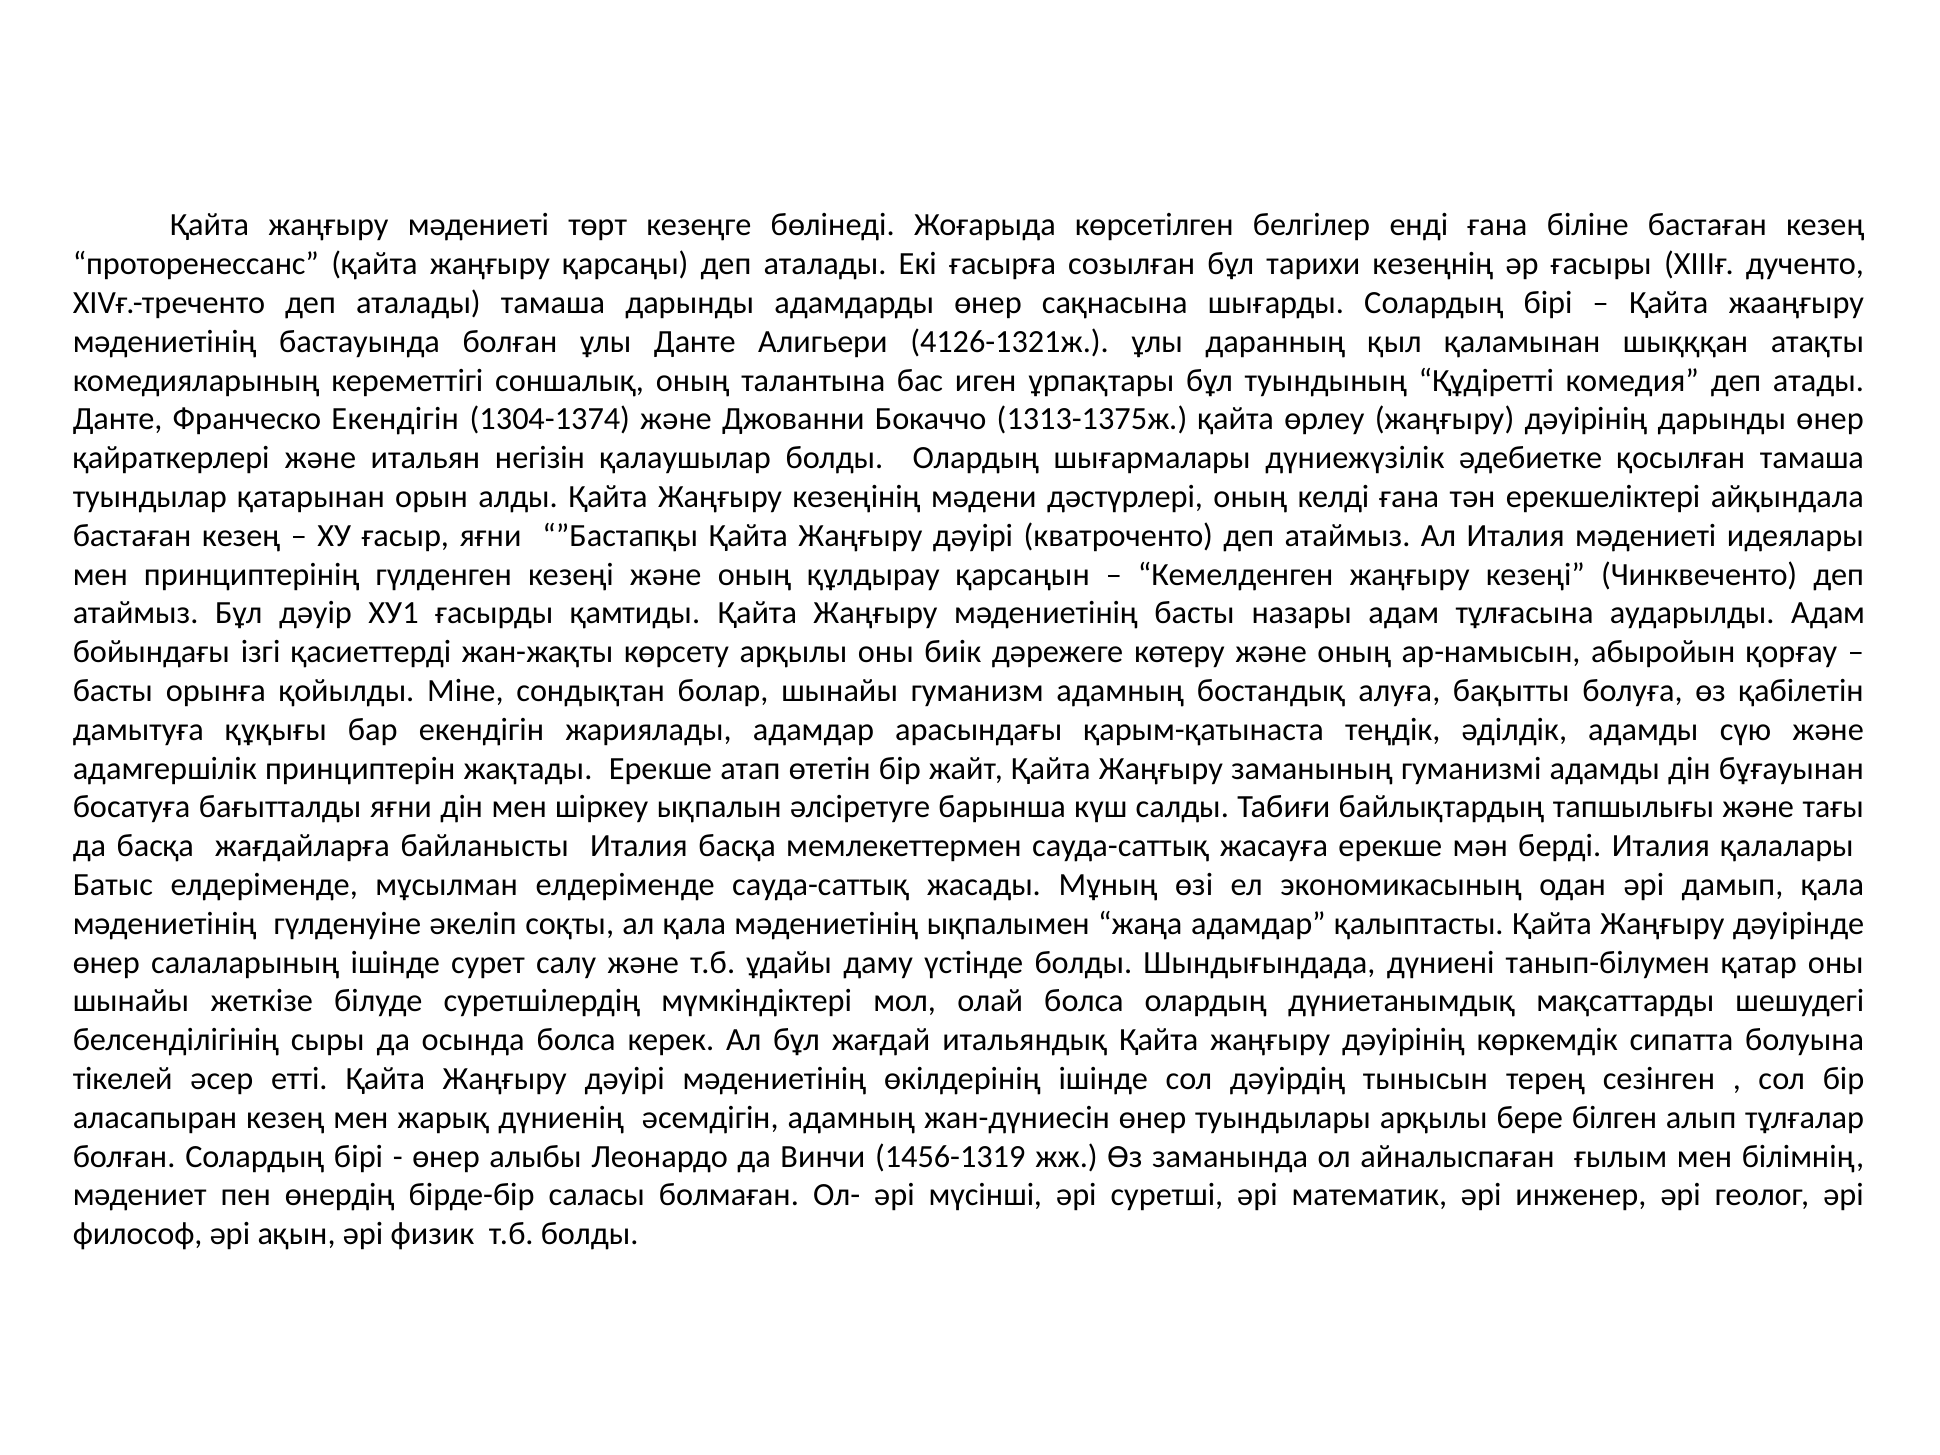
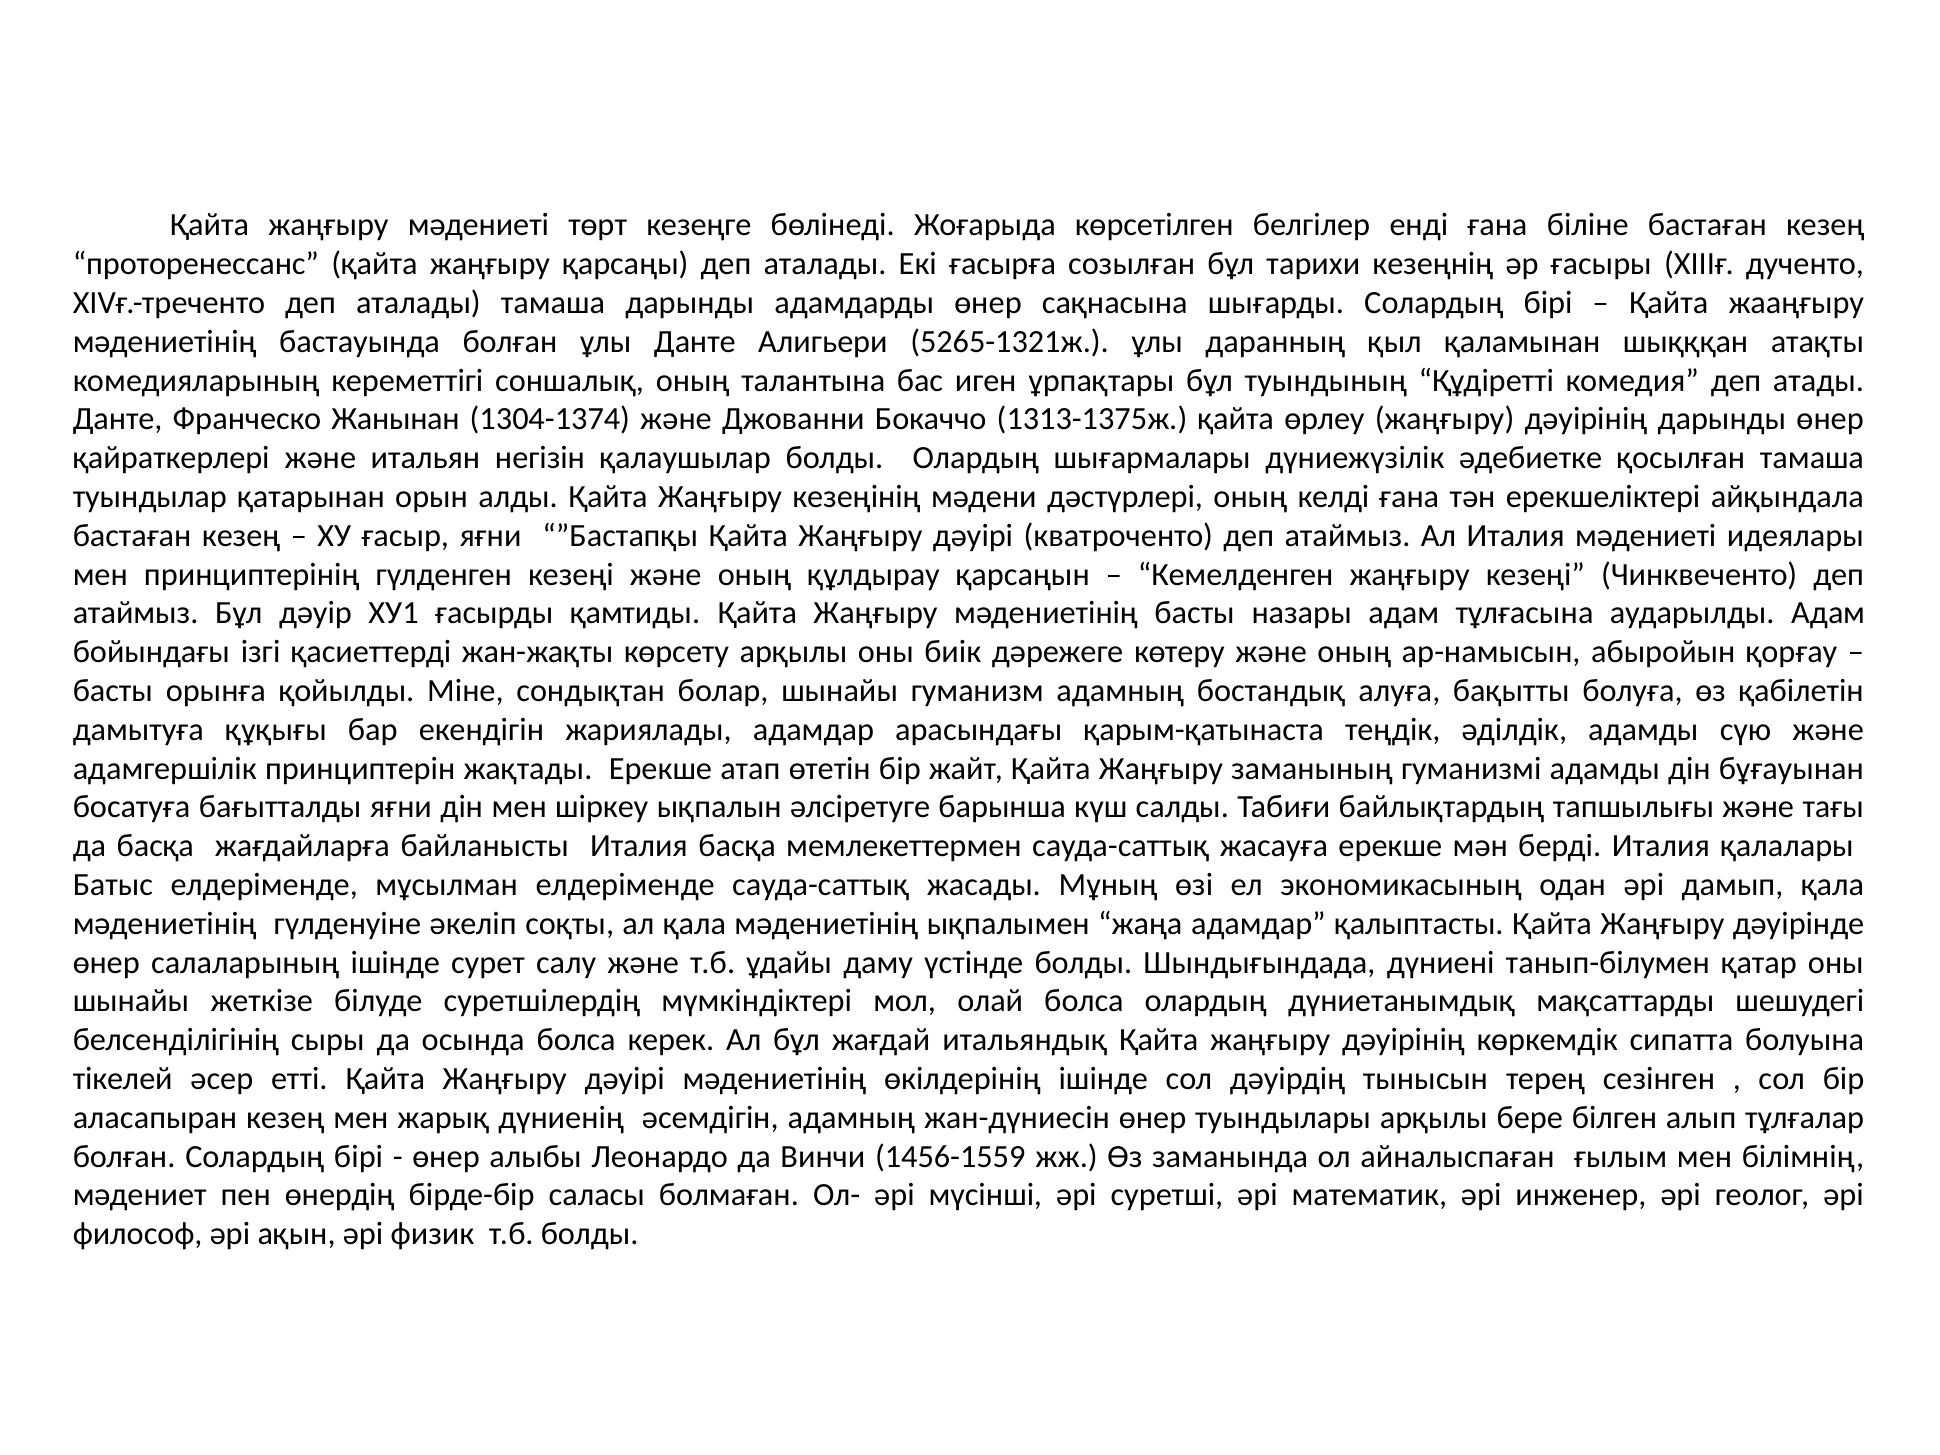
4126-1321ж: 4126-1321ж -> 5265-1321ж
Франческо Екендігін: Екендігін -> Жанынан
1456-1319: 1456-1319 -> 1456-1559
